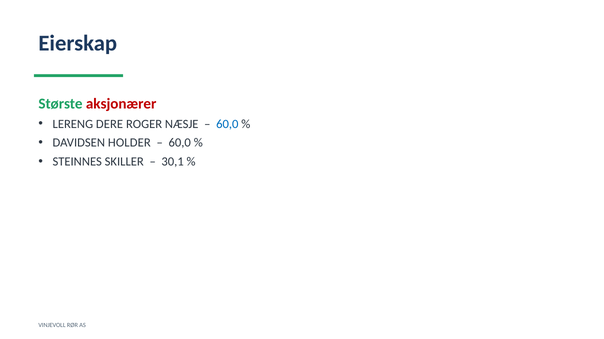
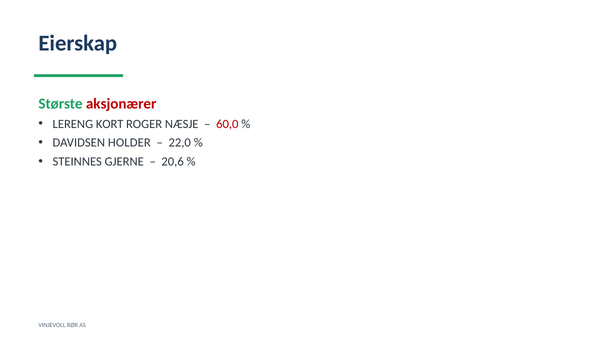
DERE: DERE -> KORT
60,0 at (227, 124) colour: blue -> red
60,0 at (180, 143): 60,0 -> 22,0
SKILLER: SKILLER -> GJERNE
30,1: 30,1 -> 20,6
